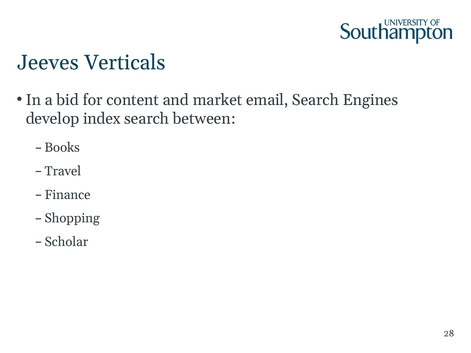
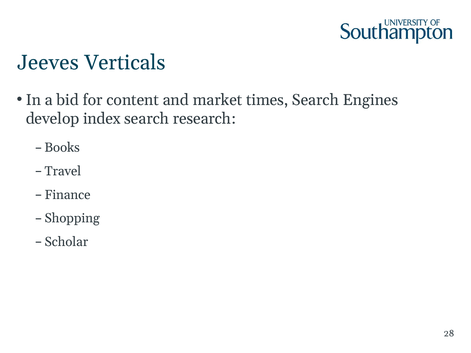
email: email -> times
between: between -> research
